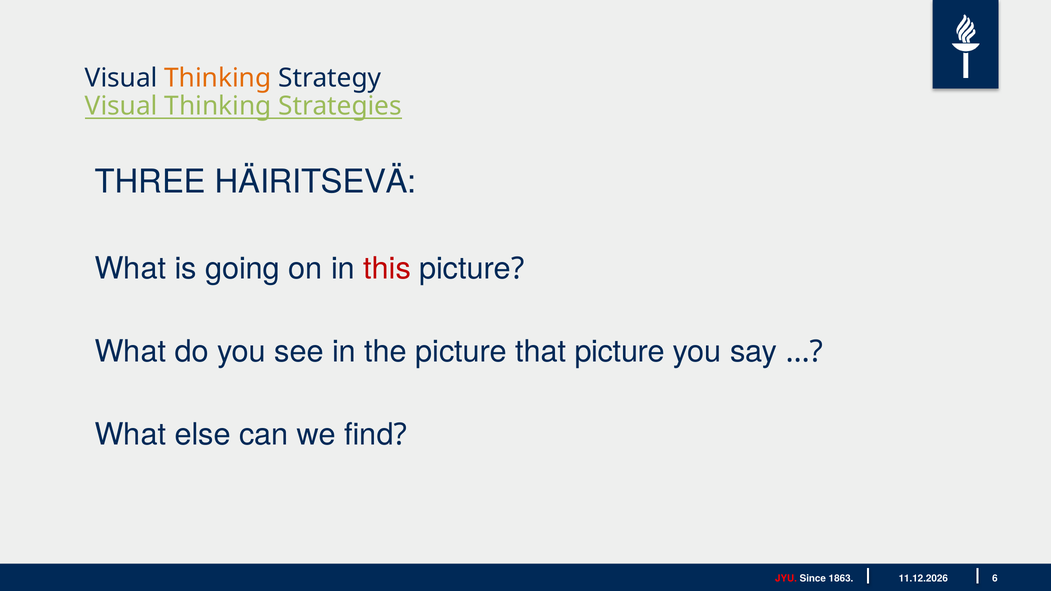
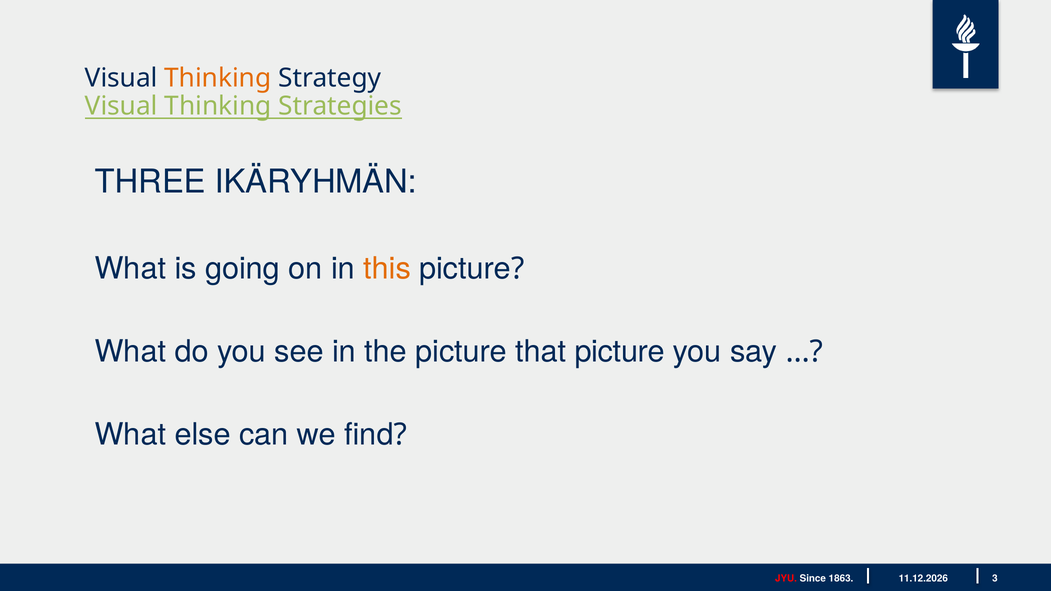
HÄIRITSEVÄ: HÄIRITSEVÄ -> IKÄRYHMÄN
this colour: red -> orange
6: 6 -> 3
